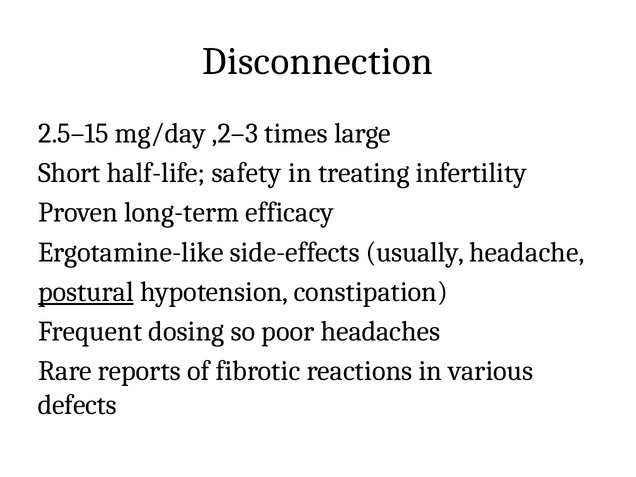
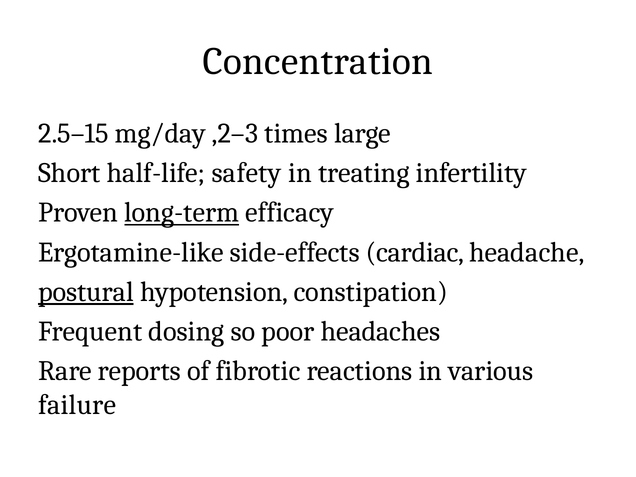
Disconnection: Disconnection -> Concentration
long-term underline: none -> present
usually: usually -> cardiac
defects: defects -> failure
